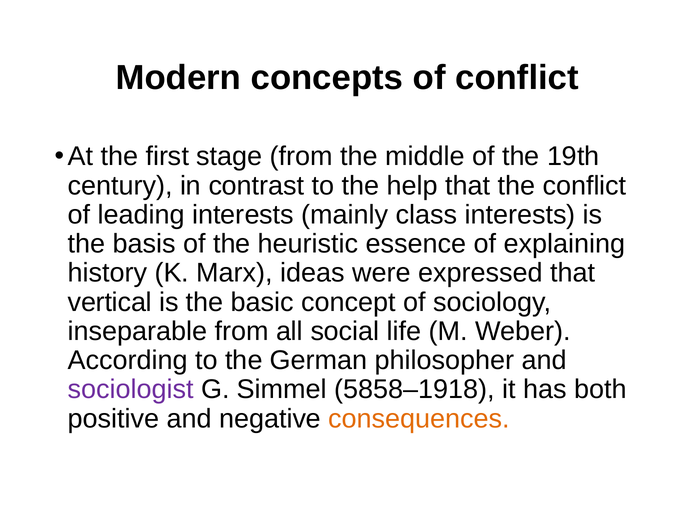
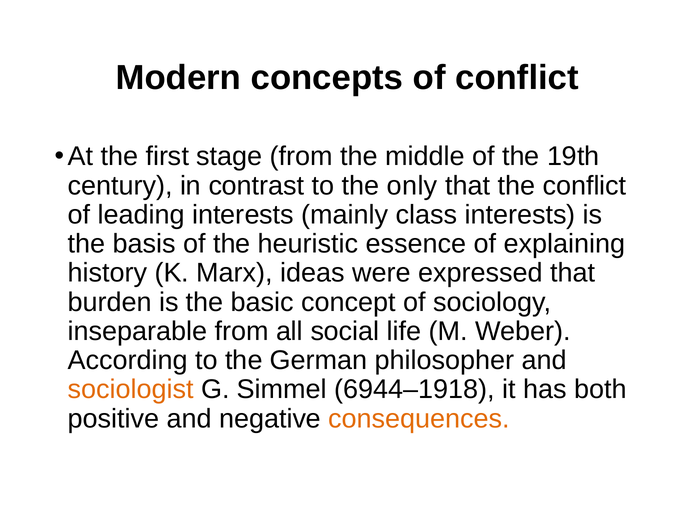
help: help -> only
vertical: vertical -> burden
sociologist colour: purple -> orange
5858–1918: 5858–1918 -> 6944–1918
